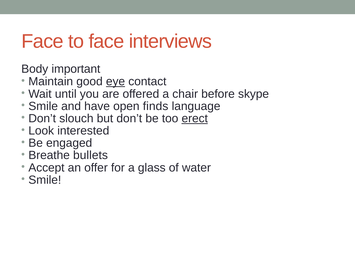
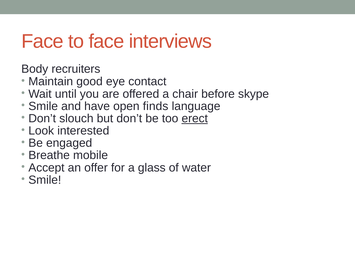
important: important -> recruiters
eye underline: present -> none
bullets: bullets -> mobile
